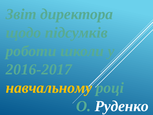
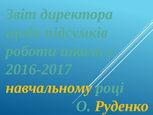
Руденко colour: white -> yellow
